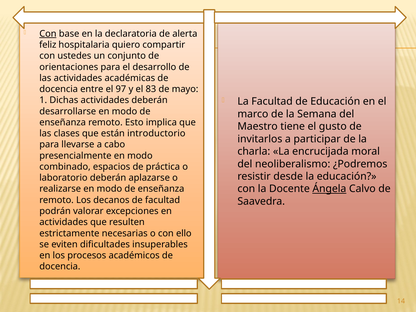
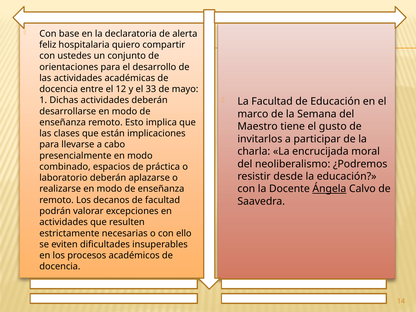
Con at (48, 34) underline: present -> none
97: 97 -> 12
83: 83 -> 33
introductorio: introductorio -> implicaciones
